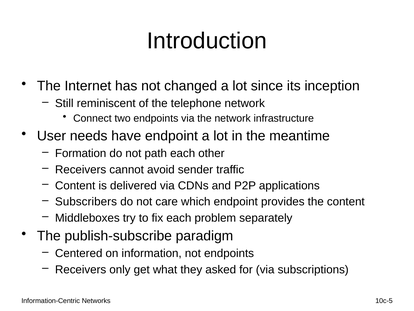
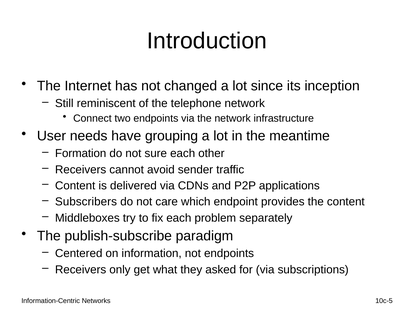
have endpoint: endpoint -> grouping
path: path -> sure
